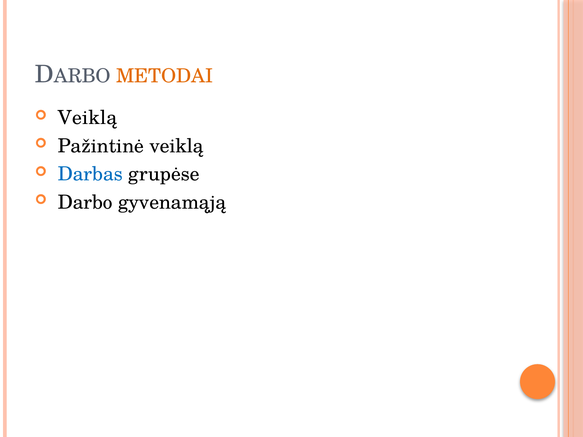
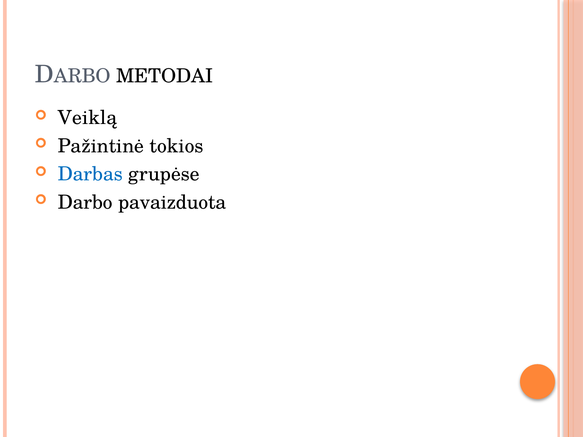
METODAI colour: orange -> black
Pažintinė veiklą: veiklą -> tokios
gyvenamąją: gyvenamąją -> pavaizduota
